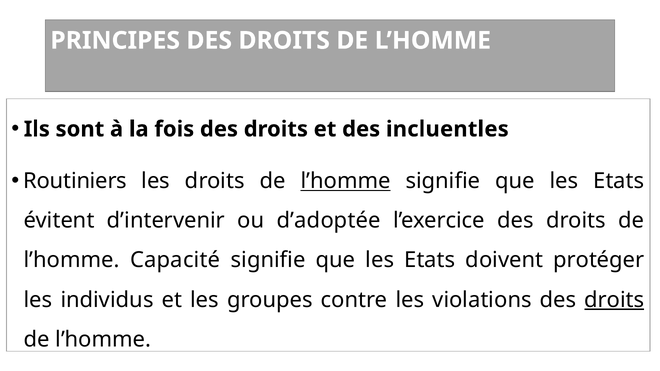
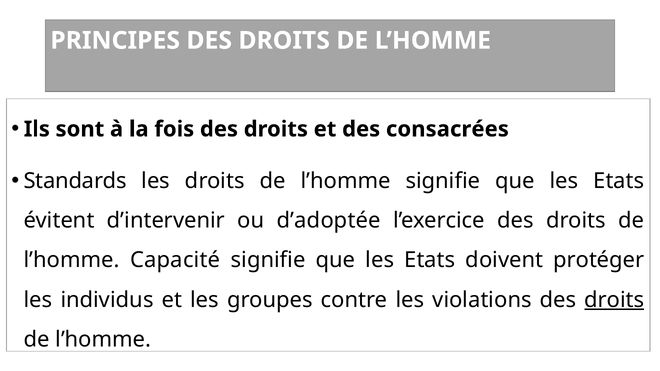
incluentles: incluentles -> consacrées
Routiniers: Routiniers -> Standards
l’homme at (346, 181) underline: present -> none
